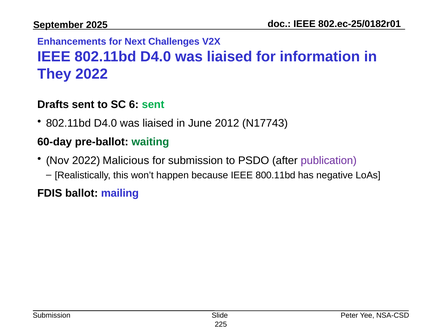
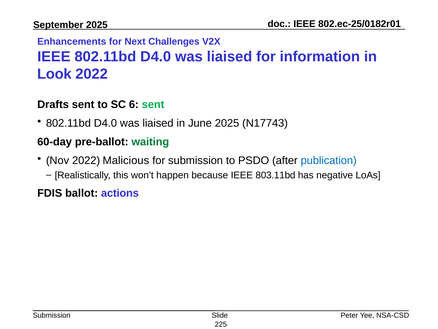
They: They -> Look
June 2012: 2012 -> 2025
publication colour: purple -> blue
800.11bd: 800.11bd -> 803.11bd
mailing: mailing -> actions
